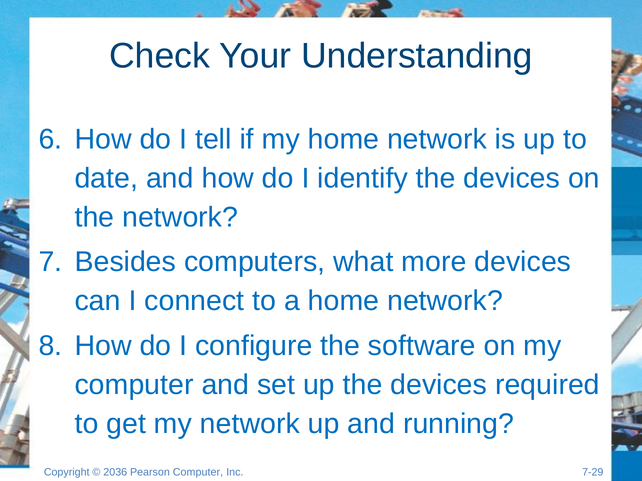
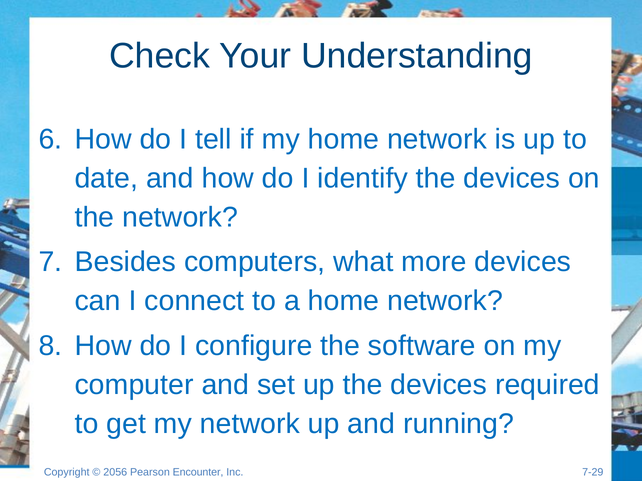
2036: 2036 -> 2056
Pearson Computer: Computer -> Encounter
